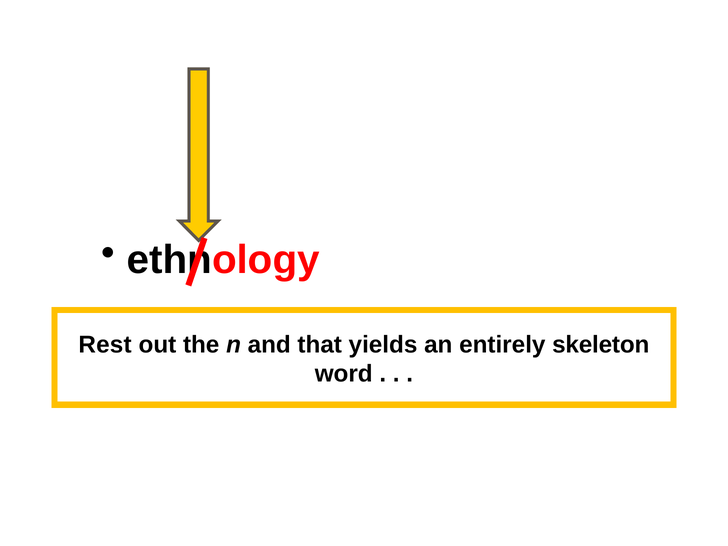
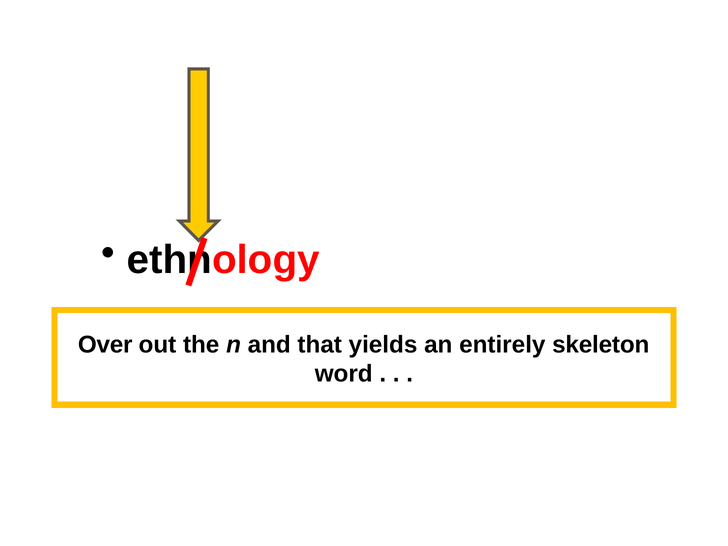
Rest: Rest -> Over
